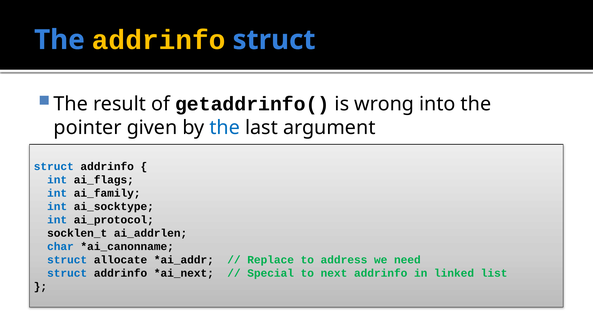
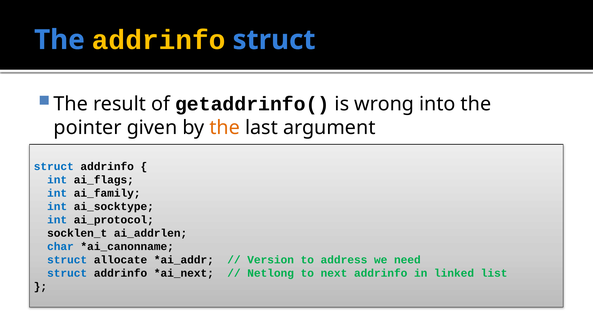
the at (225, 128) colour: blue -> orange
Replace: Replace -> Version
Special: Special -> Netlong
